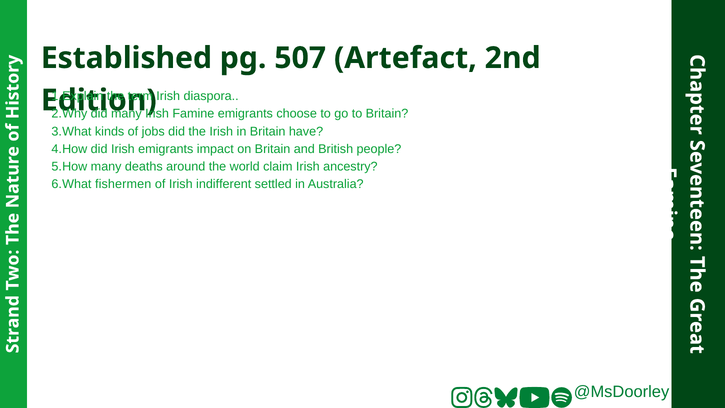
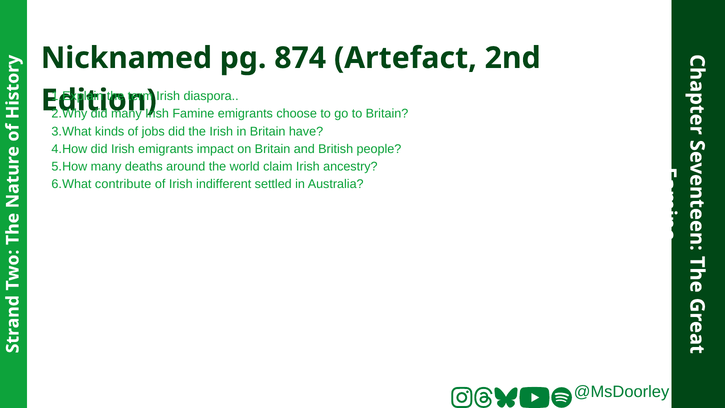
Established: Established -> Nicknamed
507: 507 -> 874
fishermen: fishermen -> contribute
